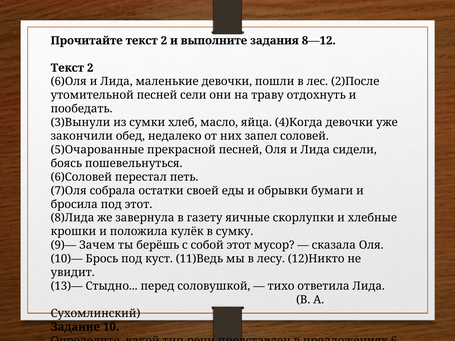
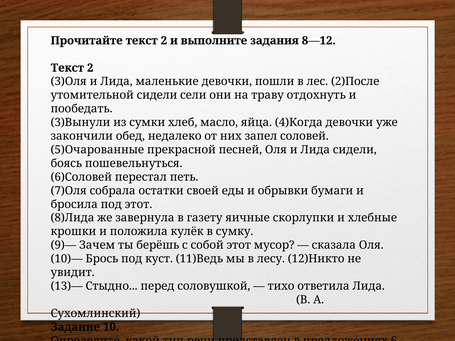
6)Оля: 6)Оля -> 3)Оля
утомительной песней: песней -> сидели
